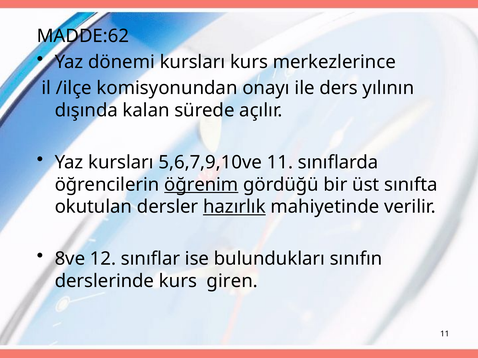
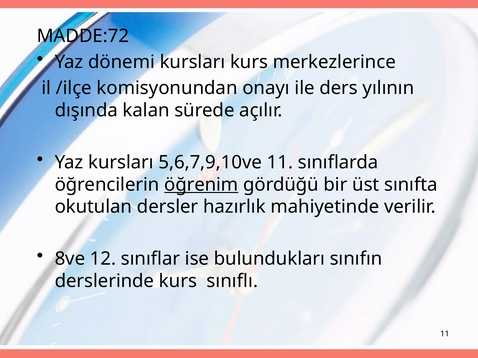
MADDE:62: MADDE:62 -> MADDE:72
hazırlık underline: present -> none
giren: giren -> sınıflı
